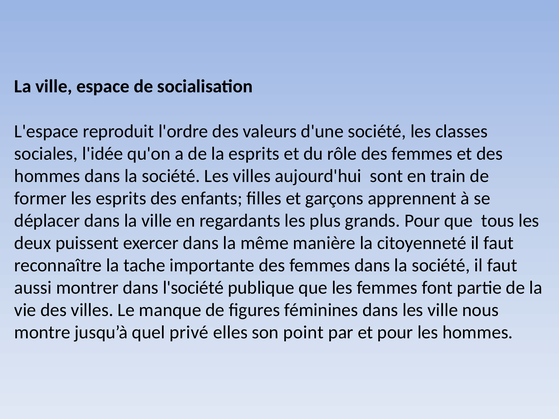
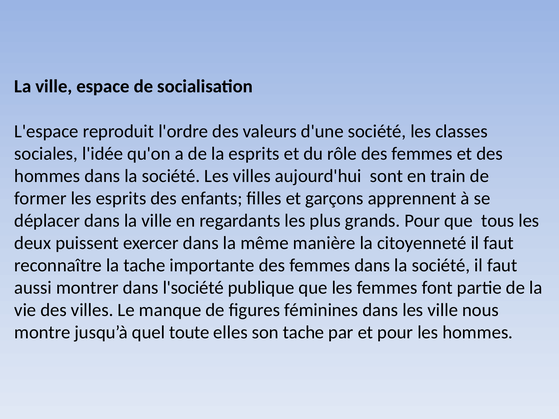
privé: privé -> toute
son point: point -> tache
